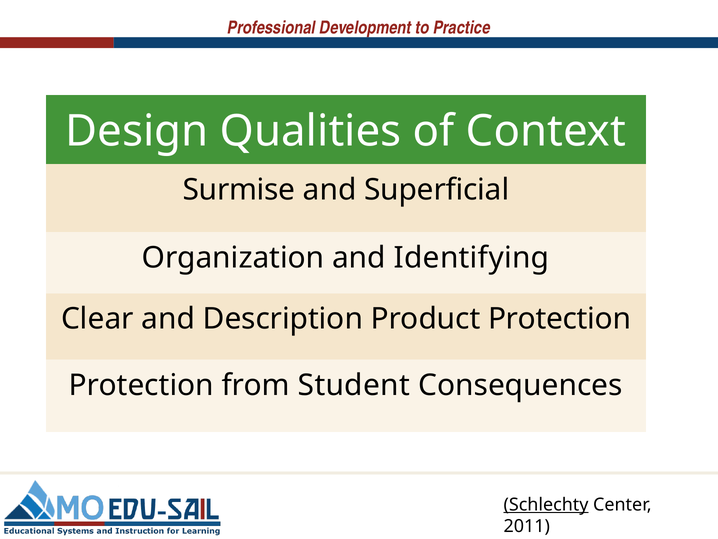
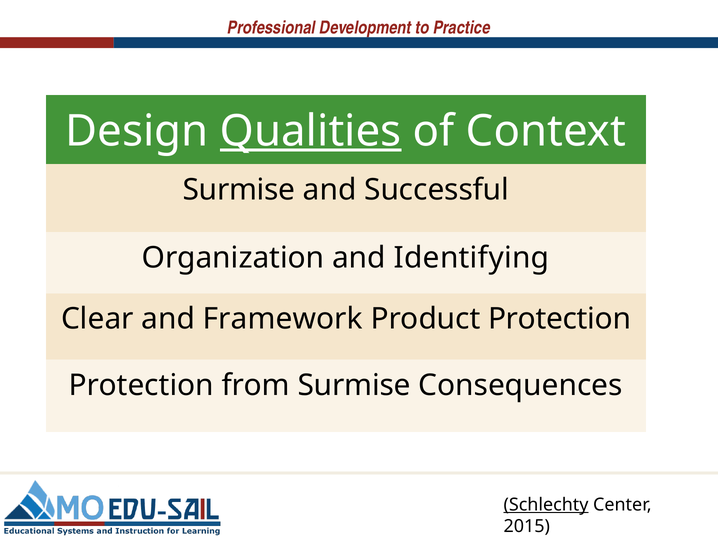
Qualities underline: none -> present
Superficial: Superficial -> Successful
Description: Description -> Framework
from Student: Student -> Surmise
2011: 2011 -> 2015
